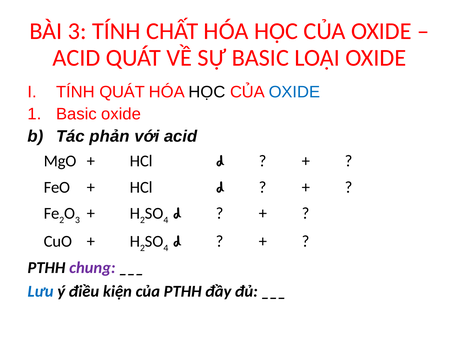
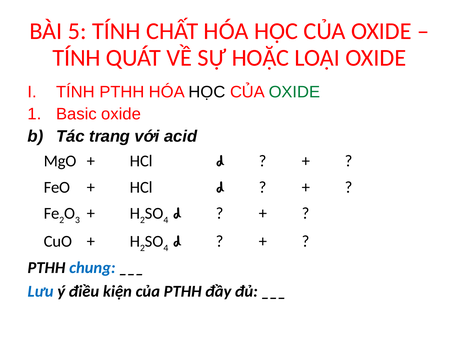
BÀI 3: 3 -> 5
ACID at (76, 58): ACID -> TÍNH
SỰ BASIC: BASIC -> HOẶC
TÍNH QUÁT: QUÁT -> PTHH
OXIDE at (294, 92) colour: blue -> green
phản: phản -> trang
chung colour: purple -> blue
